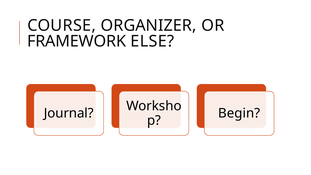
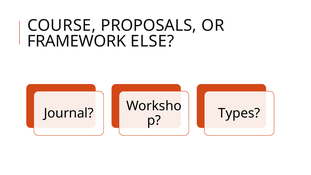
ORGANIZER: ORGANIZER -> PROPOSALS
Begin: Begin -> Types
